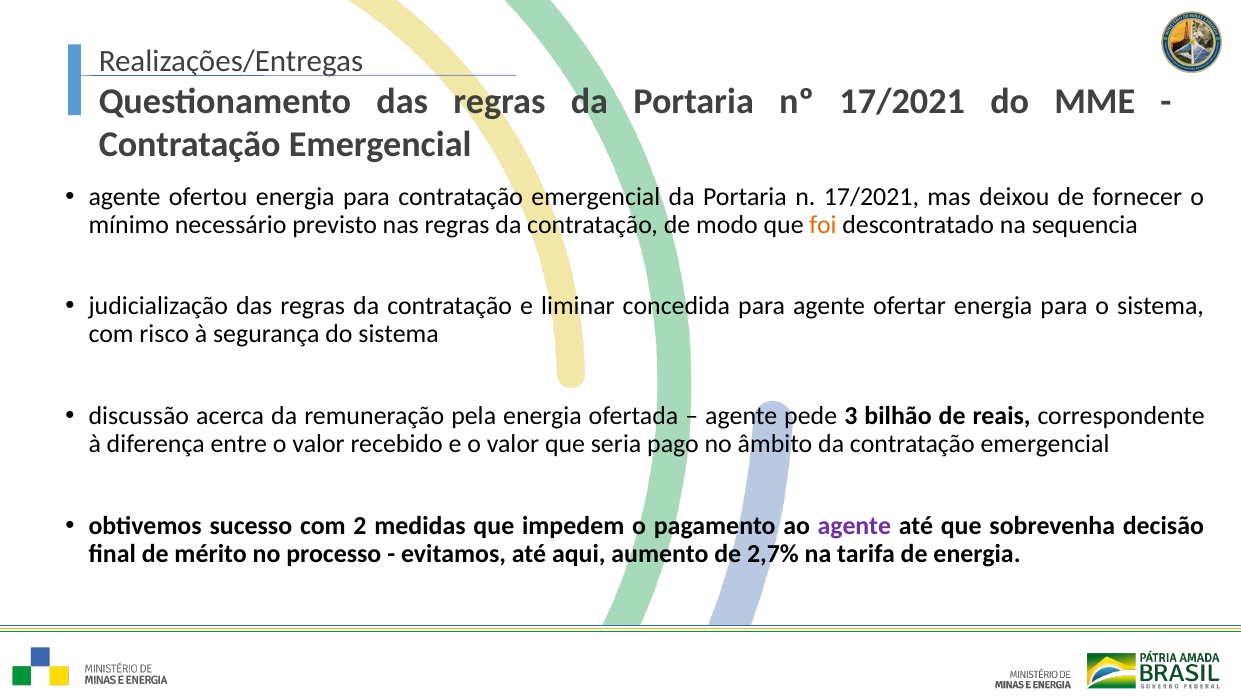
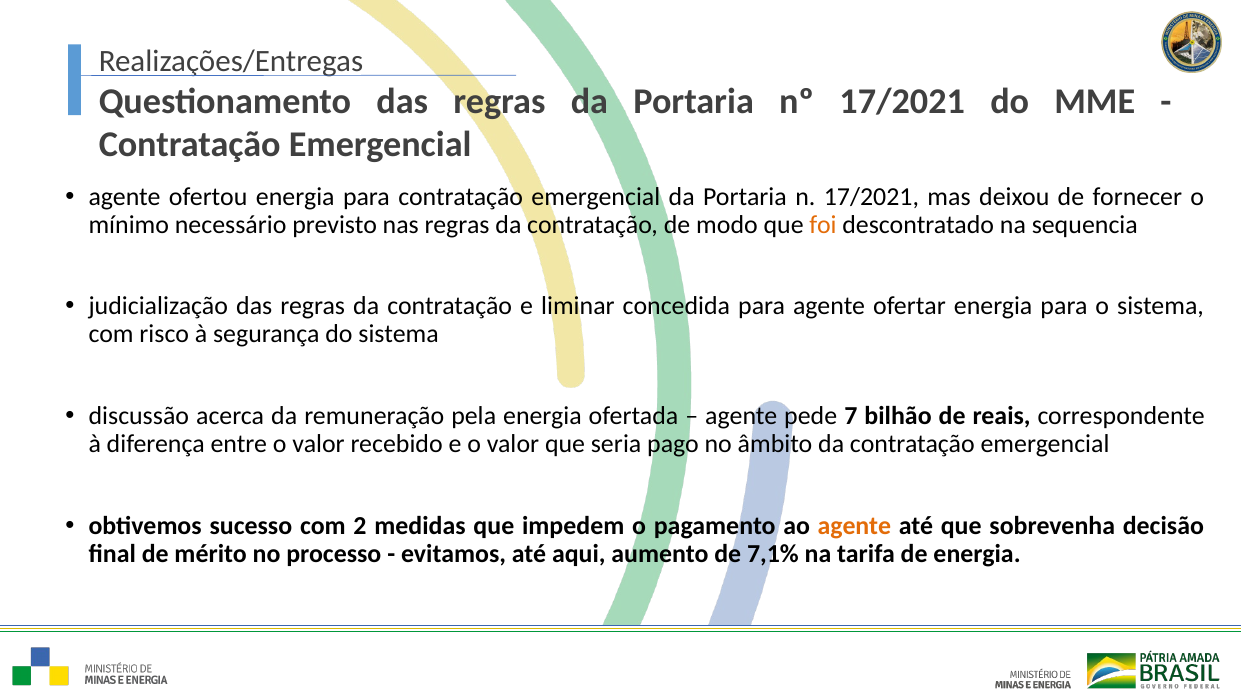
3: 3 -> 7
agente at (854, 526) colour: purple -> orange
2,7%: 2,7% -> 7,1%
